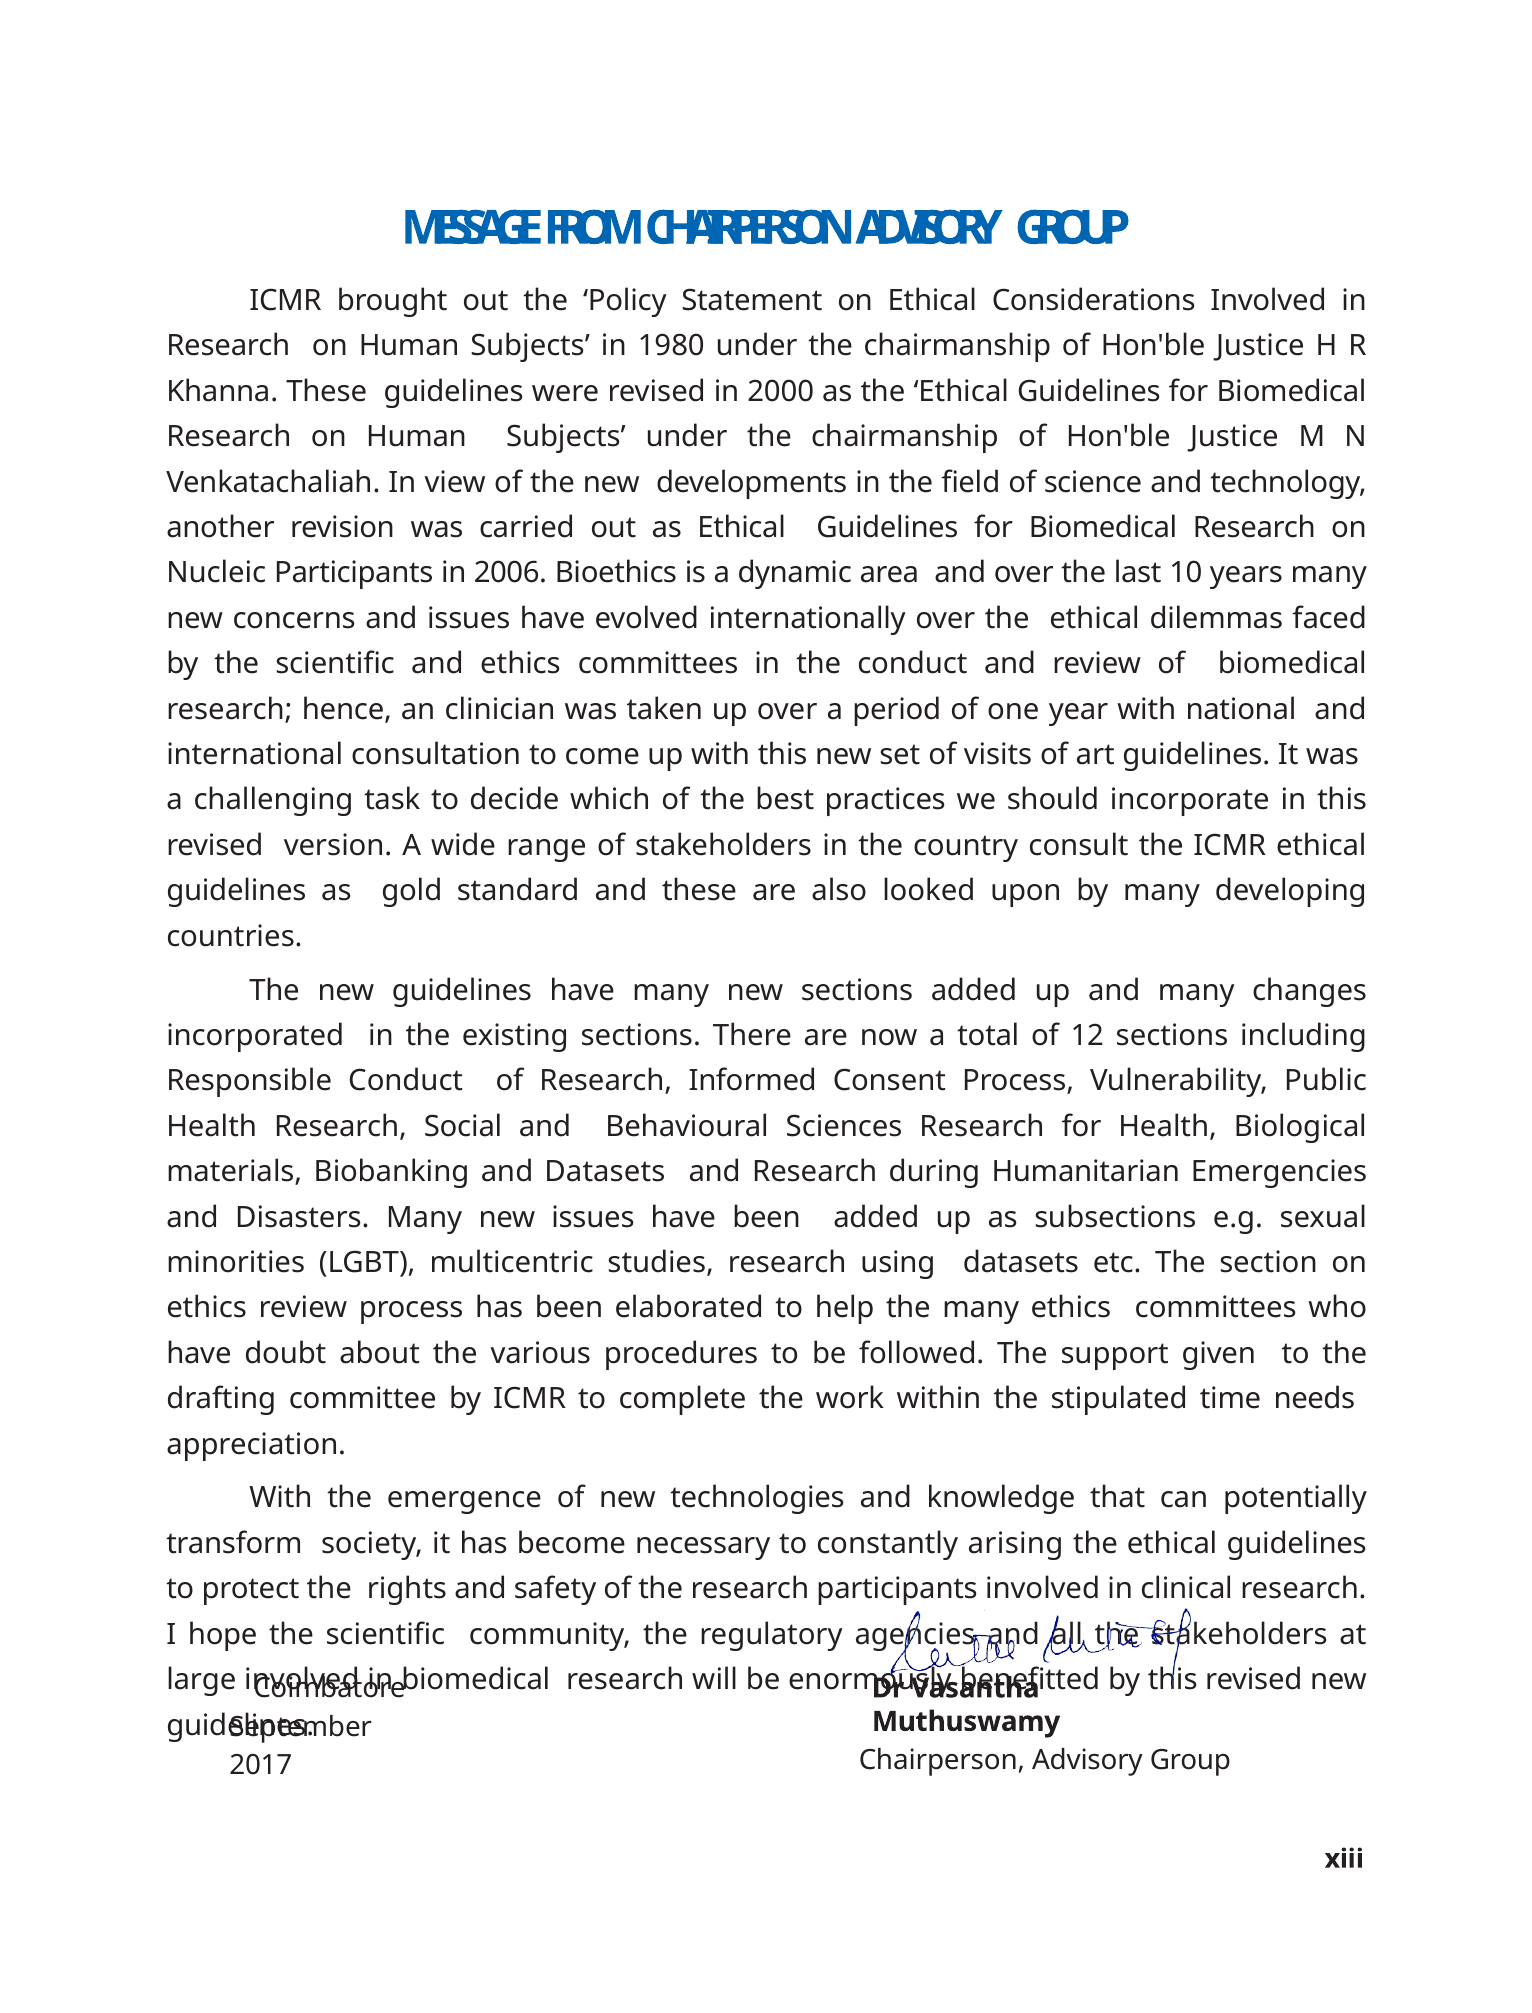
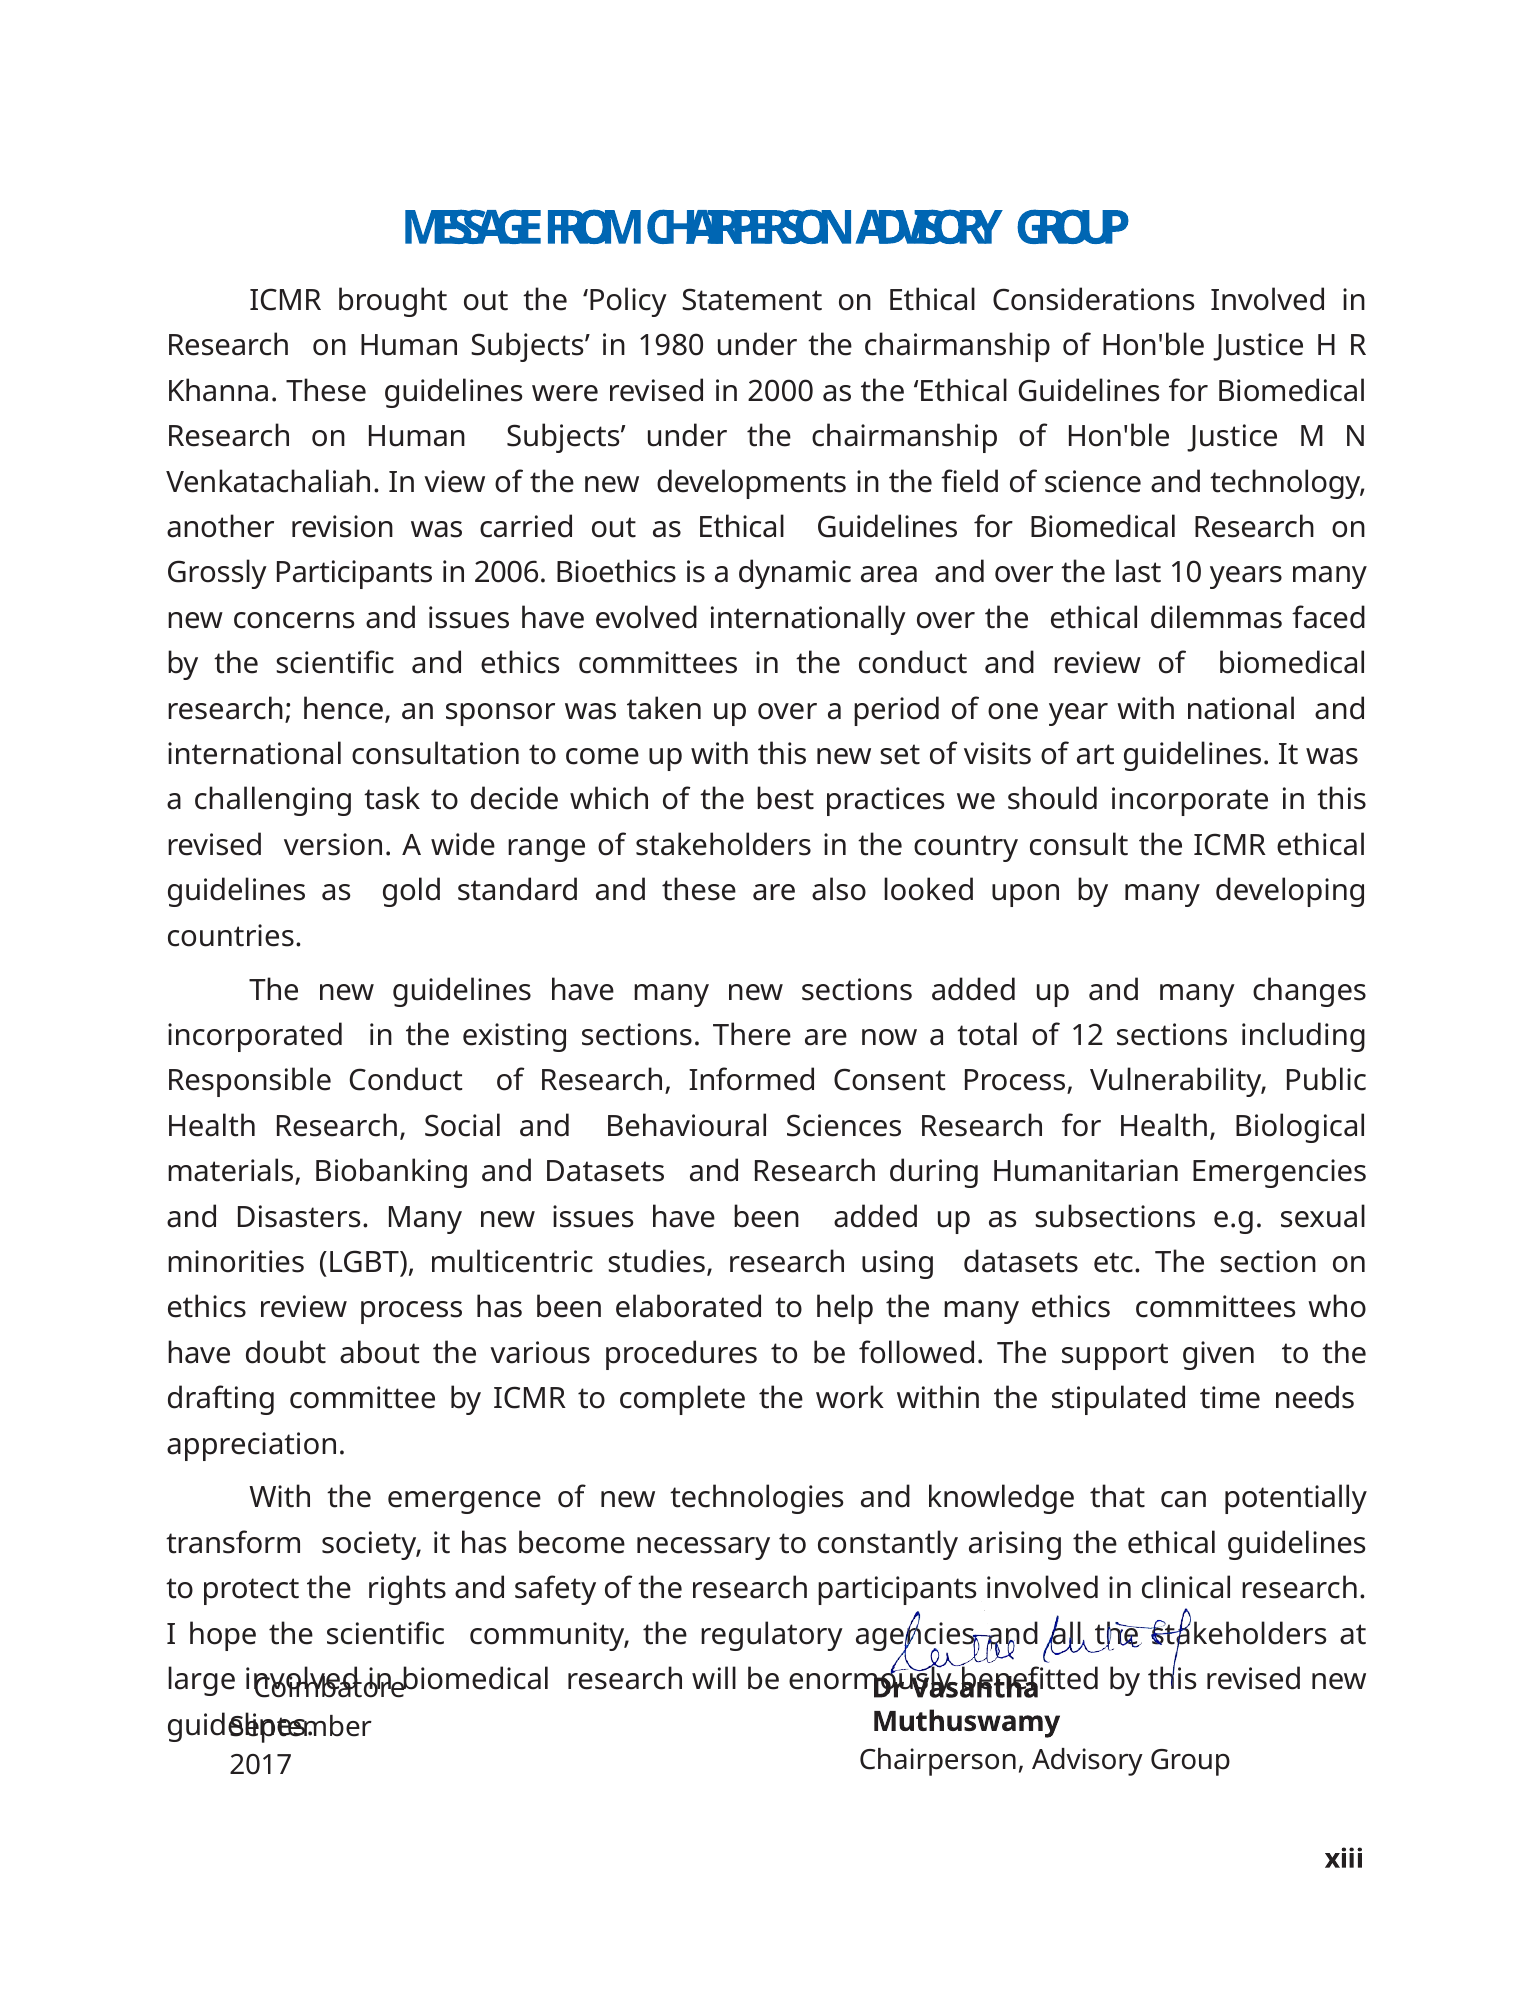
Nucleic: Nucleic -> Grossly
clinician: clinician -> sponsor
